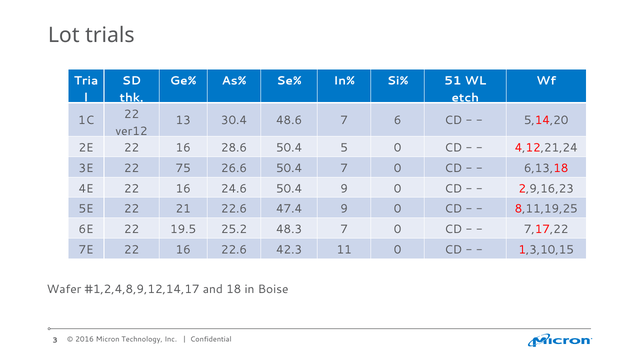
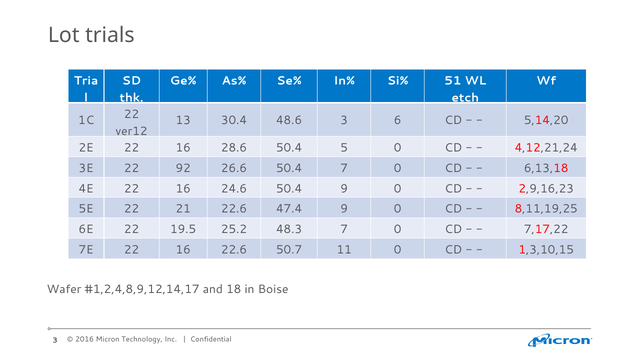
48.6 7: 7 -> 3
75: 75 -> 92
42.3: 42.3 -> 50.7
